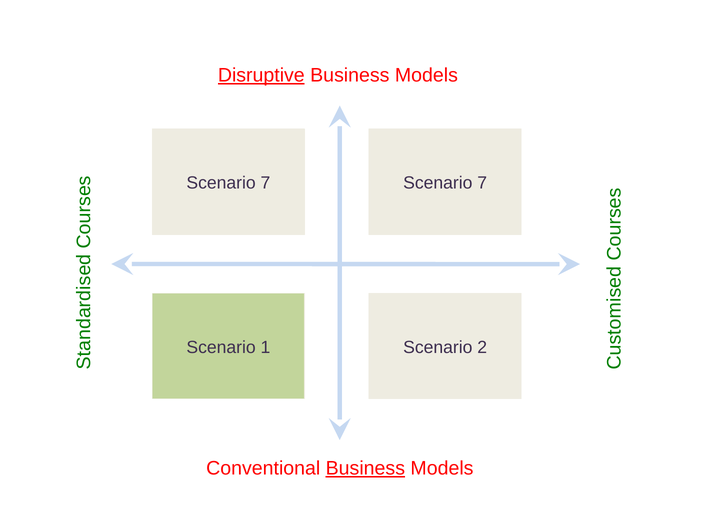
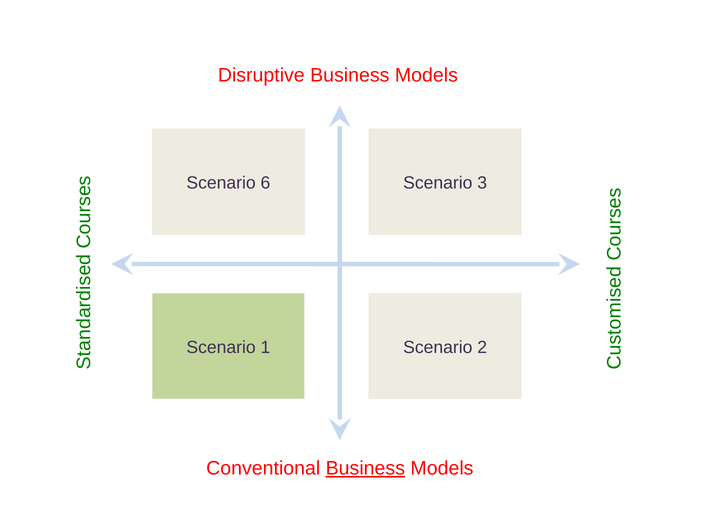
Disruptive underline: present -> none
7 at (265, 183): 7 -> 6
7 at (482, 183): 7 -> 3
